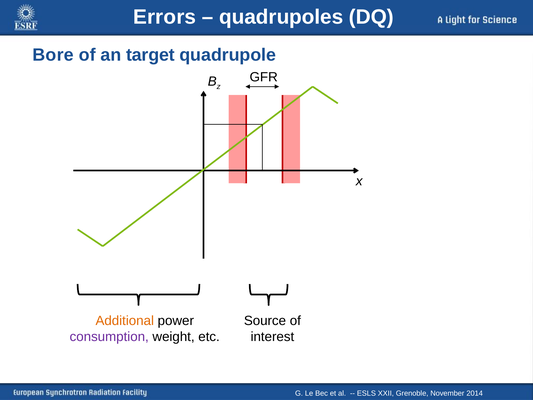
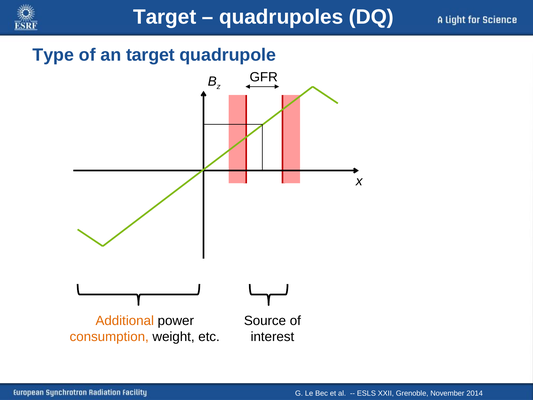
Errors at (165, 17): Errors -> Target
Bore: Bore -> Type
consumption colour: purple -> orange
